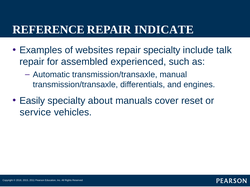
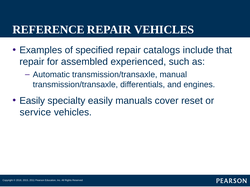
REPAIR INDICATE: INDICATE -> VEHICLES
websites: websites -> specified
repair specialty: specialty -> catalogs
talk: talk -> that
specialty about: about -> easily
